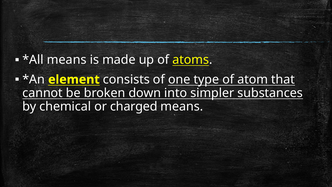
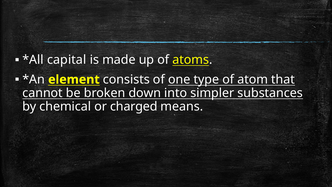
means at (67, 60): means -> capital
